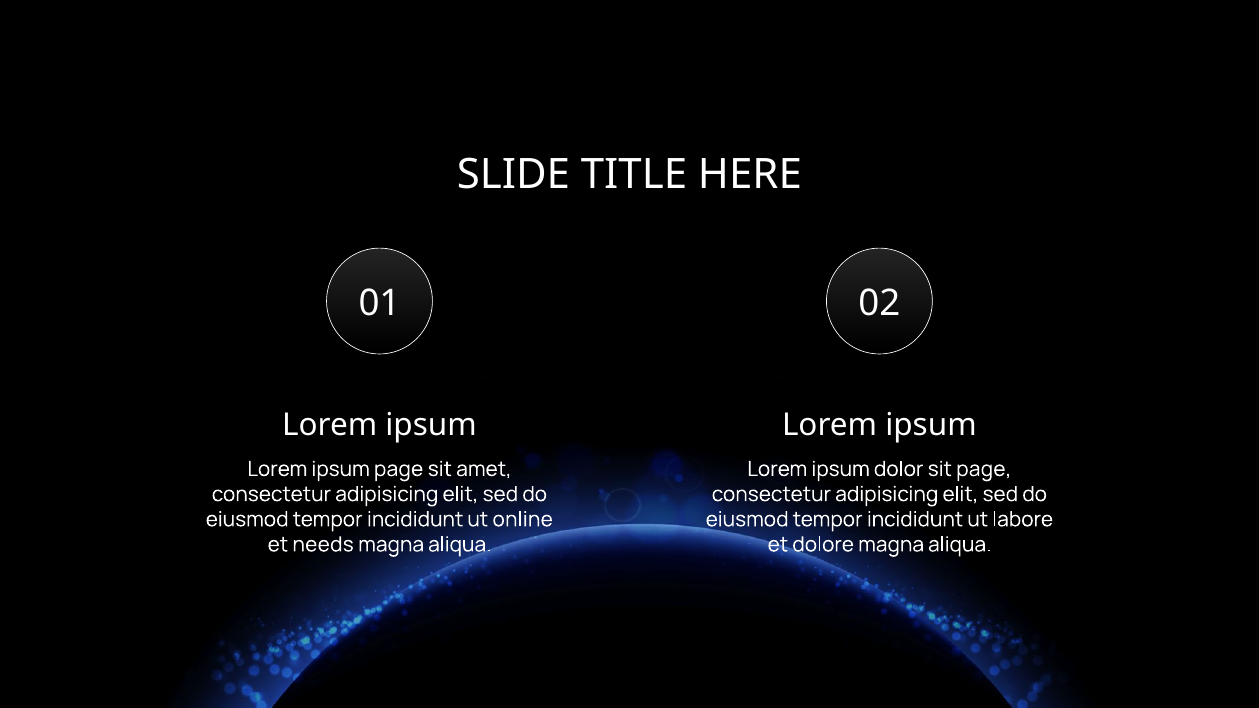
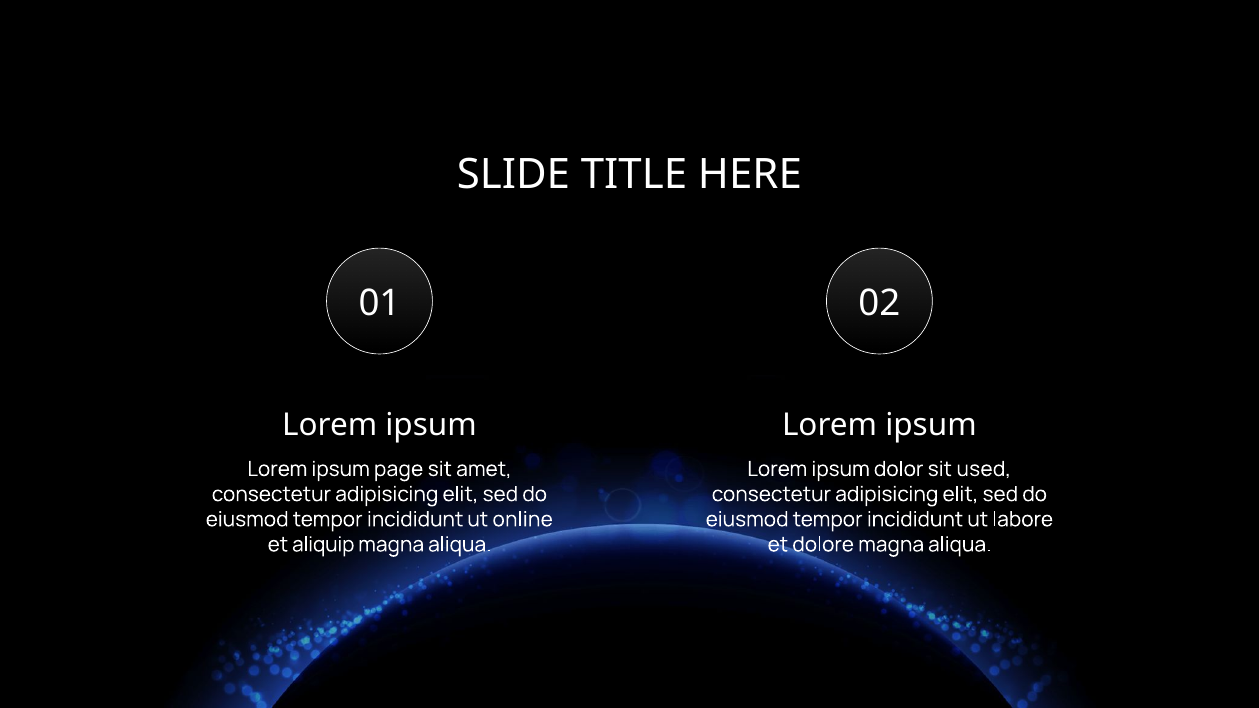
sit page: page -> used
needs: needs -> aliquip
